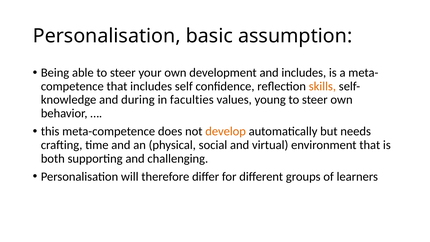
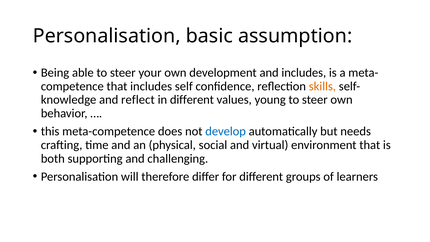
during: during -> reflect
in faculties: faculties -> different
develop colour: orange -> blue
